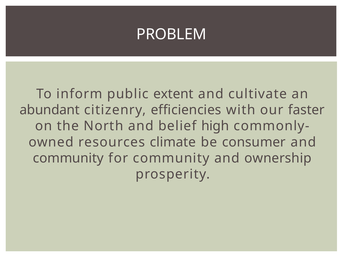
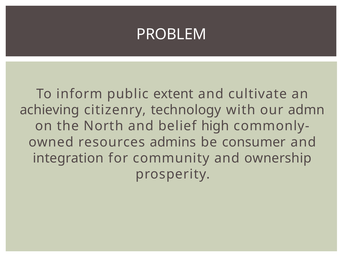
abundant: abundant -> achieving
efficiencies: efficiencies -> technology
faster: faster -> admn
climate: climate -> admins
community at (68, 158): community -> integration
